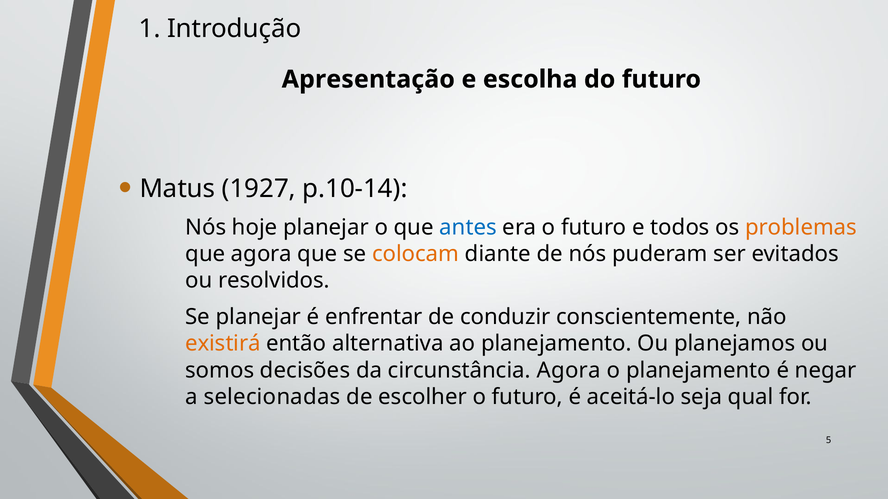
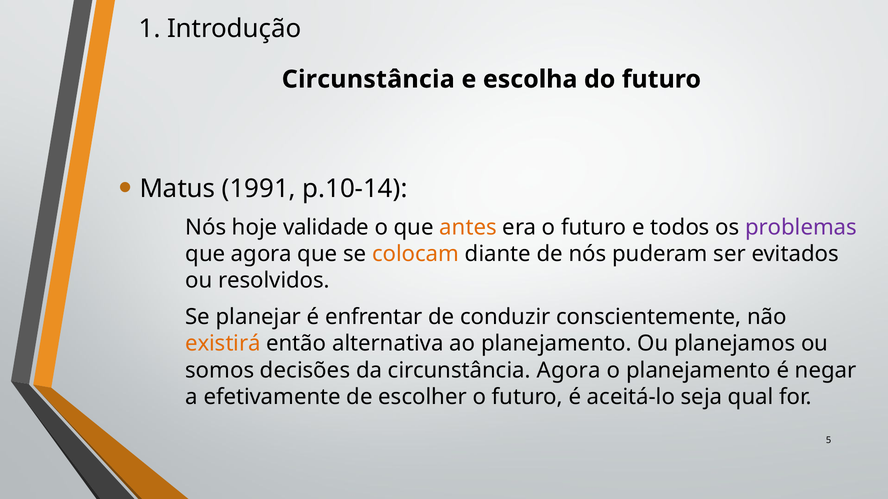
Apresentação at (368, 79): Apresentação -> Circunstância
1927: 1927 -> 1991
hoje planejar: planejar -> validade
antes colour: blue -> orange
problemas colour: orange -> purple
selecionadas: selecionadas -> efetivamente
